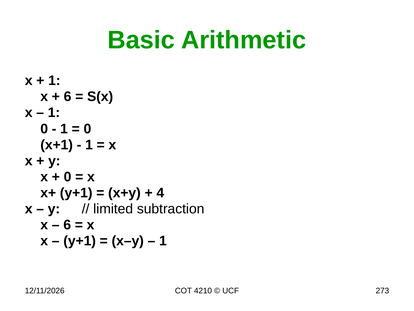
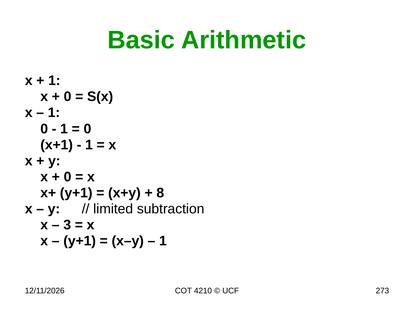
6 at (68, 97): 6 -> 0
4: 4 -> 8
6 at (67, 225): 6 -> 3
